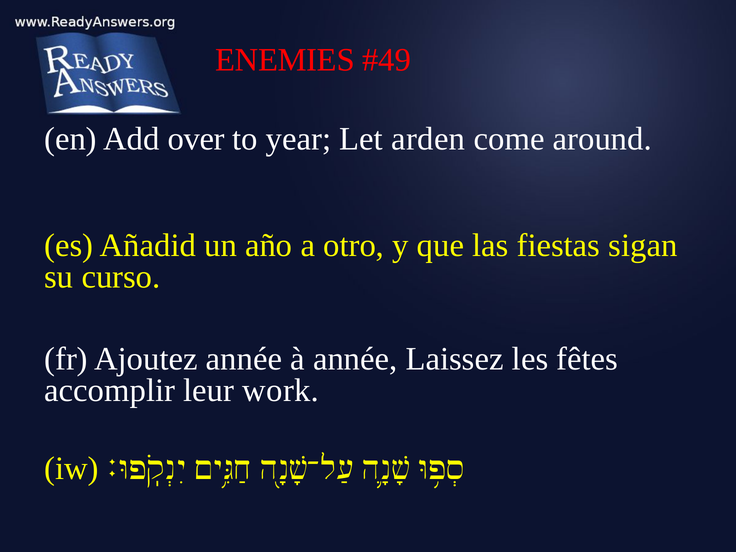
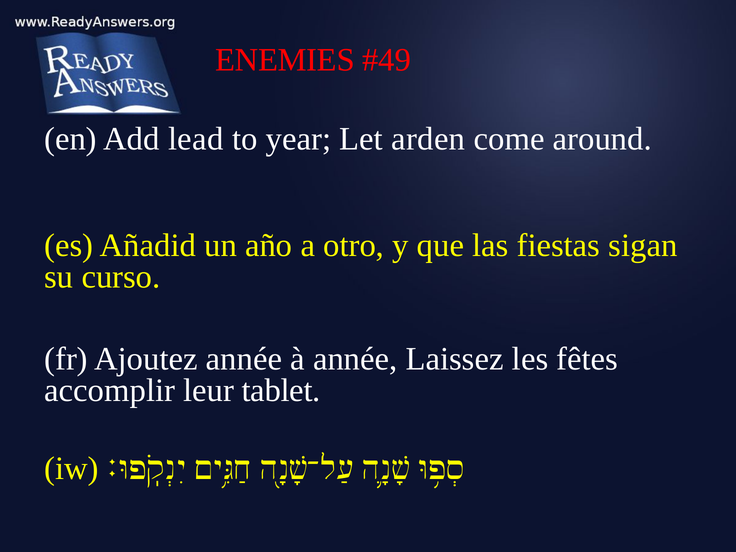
over: over -> lead
work: work -> tablet
